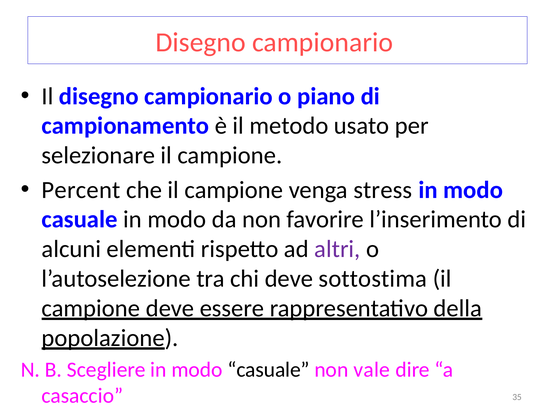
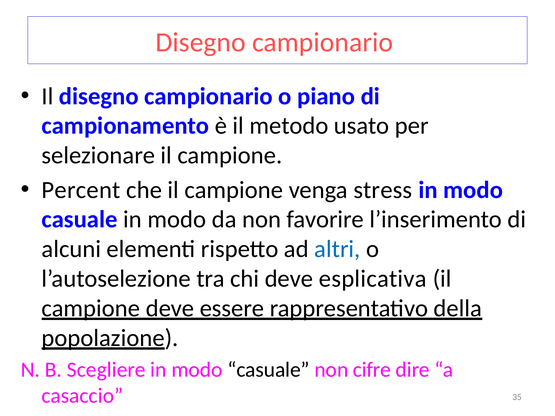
altri colour: purple -> blue
sottostima: sottostima -> esplicativa
vale: vale -> cifre
